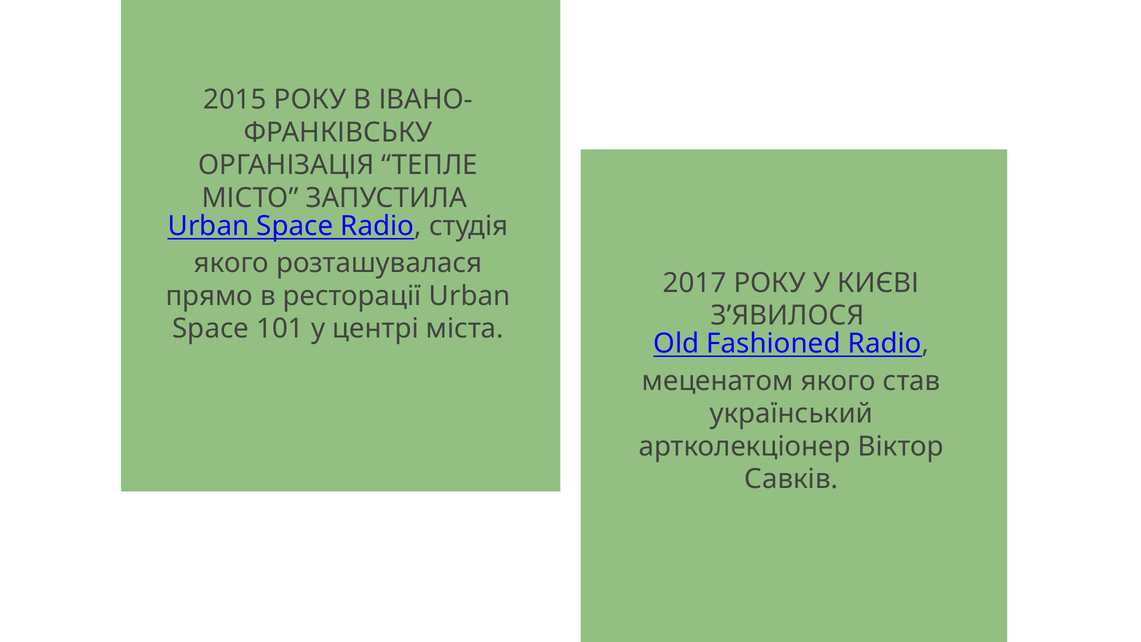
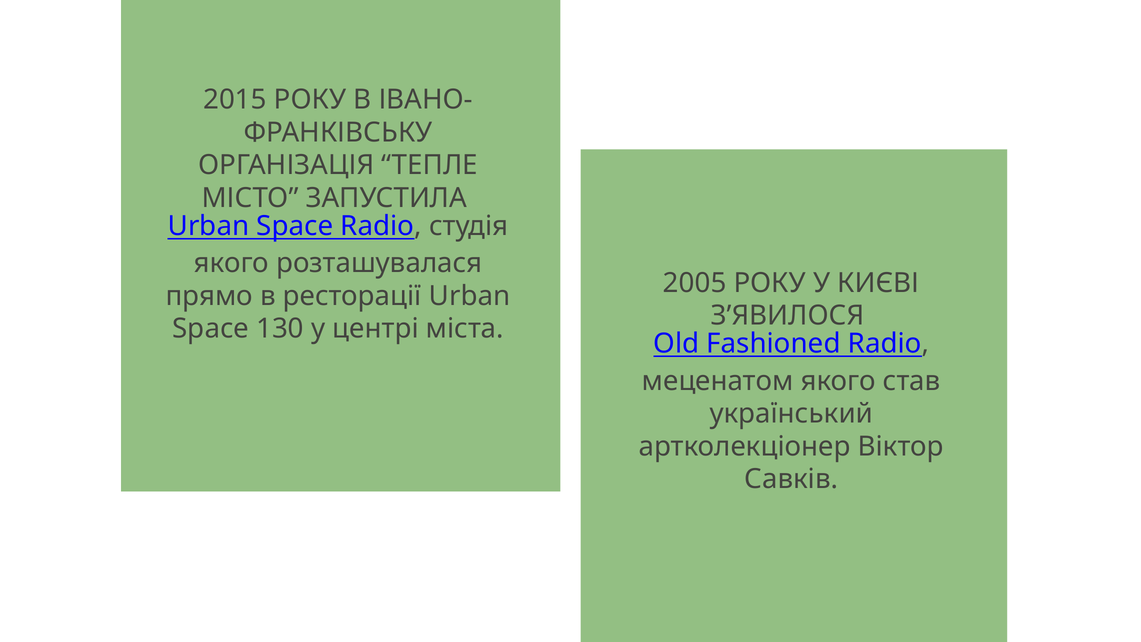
2017: 2017 -> 2005
101: 101 -> 130
